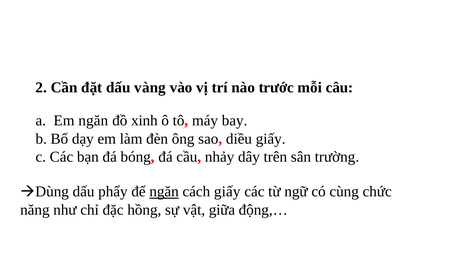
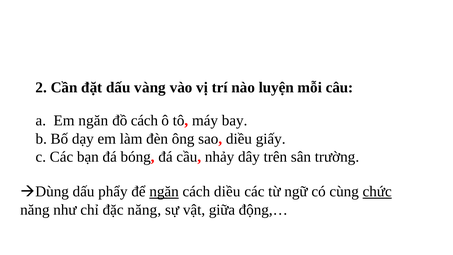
trước: trước -> luyện
đồ xinh: xinh -> cách
cách giấy: giấy -> diều
chức underline: none -> present
đặc hồng: hồng -> năng
